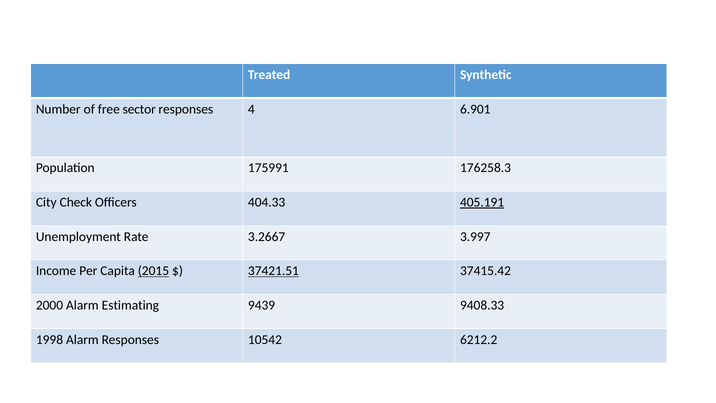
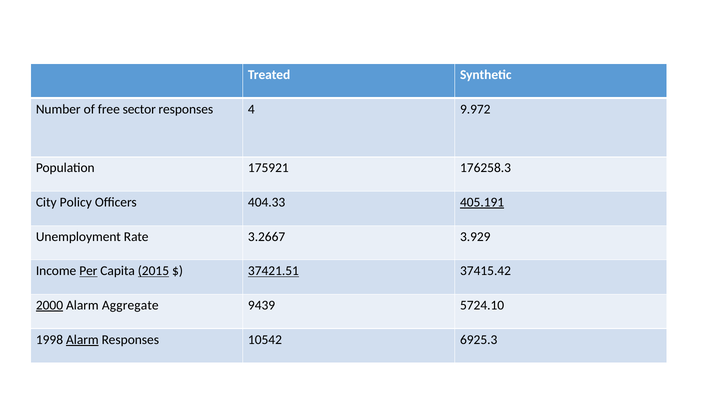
6.901: 6.901 -> 9.972
175991: 175991 -> 175921
Check: Check -> Policy
3.997: 3.997 -> 3.929
Per underline: none -> present
2000 underline: none -> present
Estimating: Estimating -> Aggregate
9408.33: 9408.33 -> 5724.10
Alarm at (82, 339) underline: none -> present
6212.2: 6212.2 -> 6925.3
